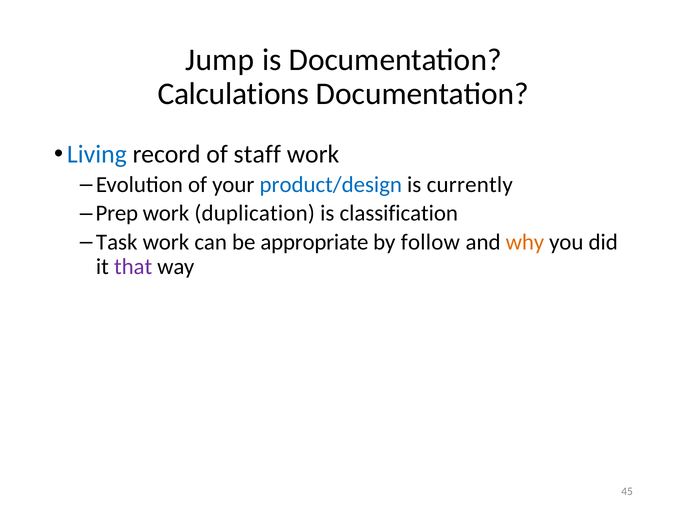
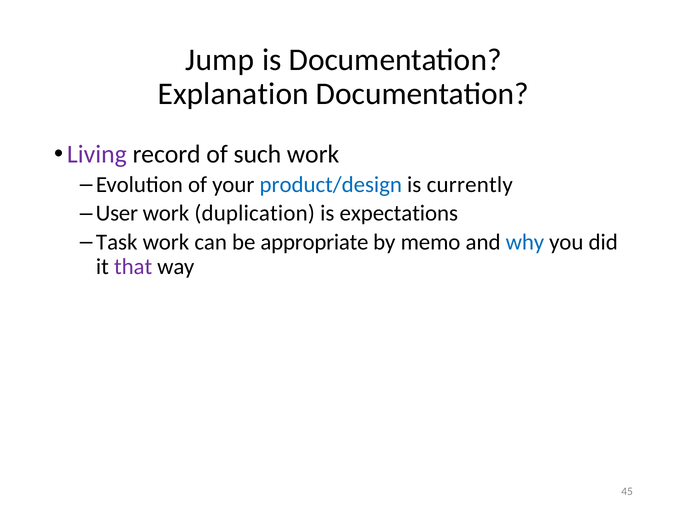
Calculations: Calculations -> Explanation
Living colour: blue -> purple
staff: staff -> such
Prep: Prep -> User
classification: classification -> expectations
follow: follow -> memo
why colour: orange -> blue
